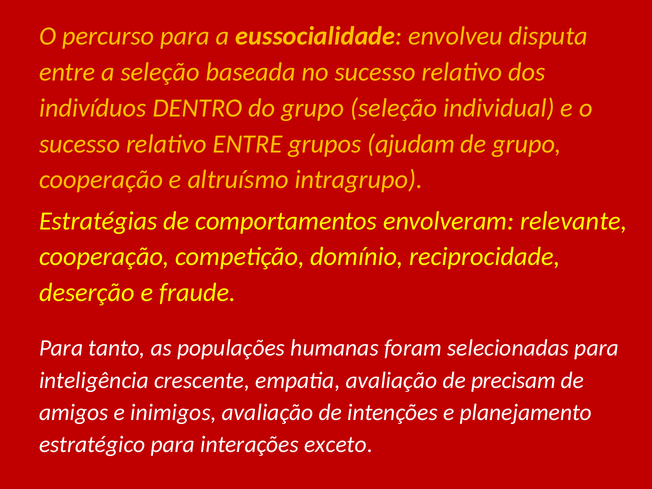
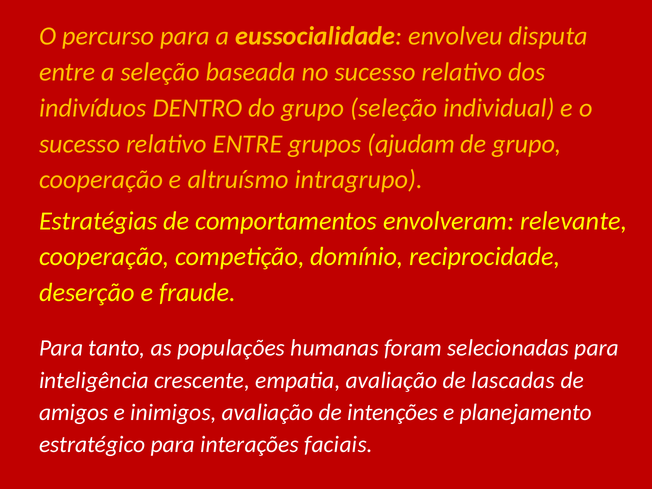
precisam: precisam -> lascadas
exceto: exceto -> faciais
